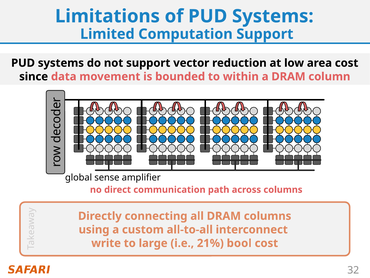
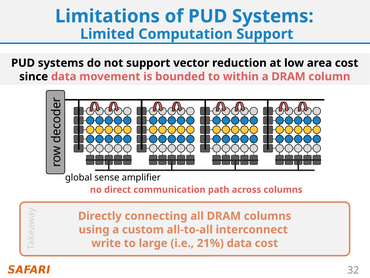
21% bool: bool -> data
